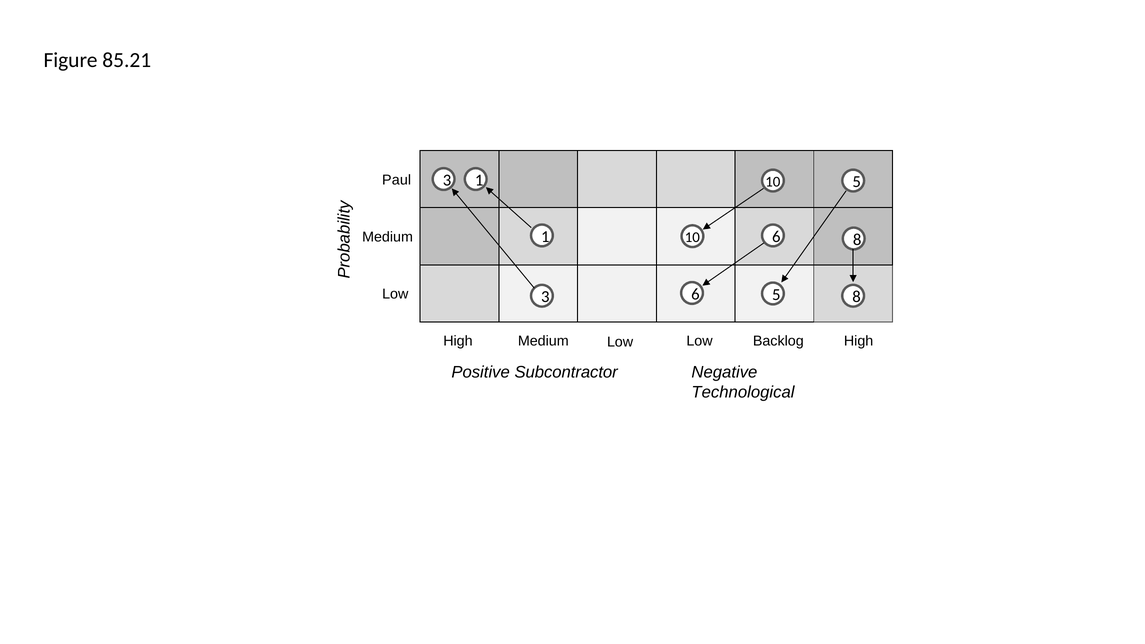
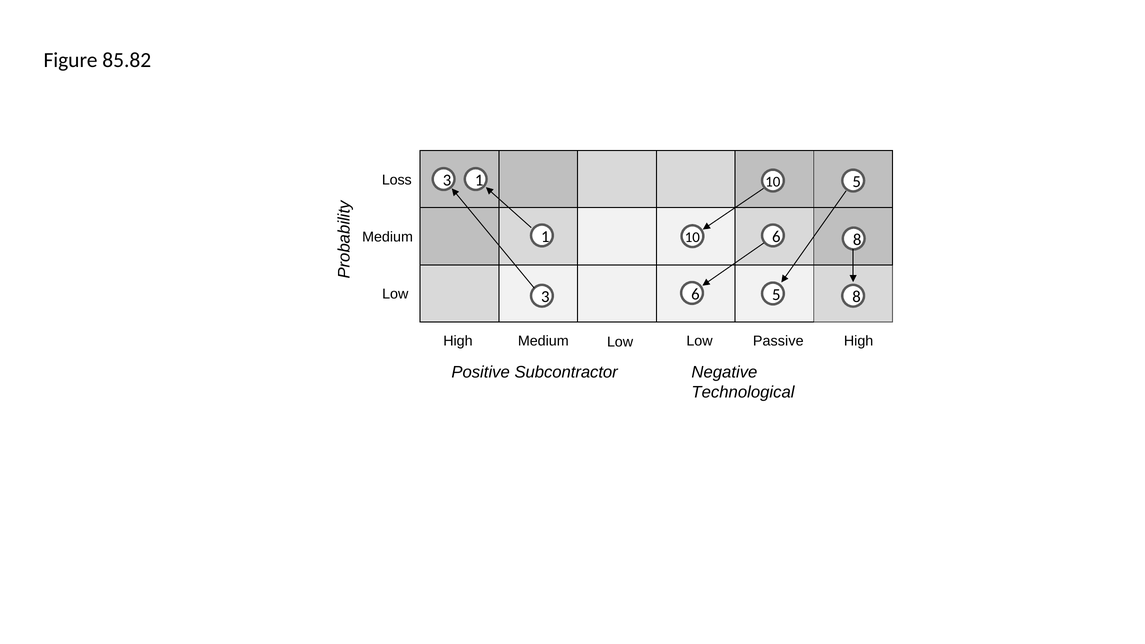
85.21: 85.21 -> 85.82
Paul: Paul -> Loss
Backlog: Backlog -> Passive
